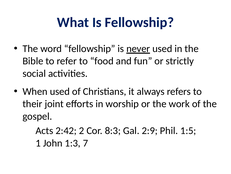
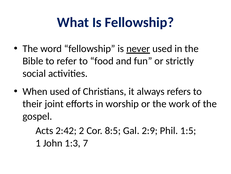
8:3: 8:3 -> 8:5
